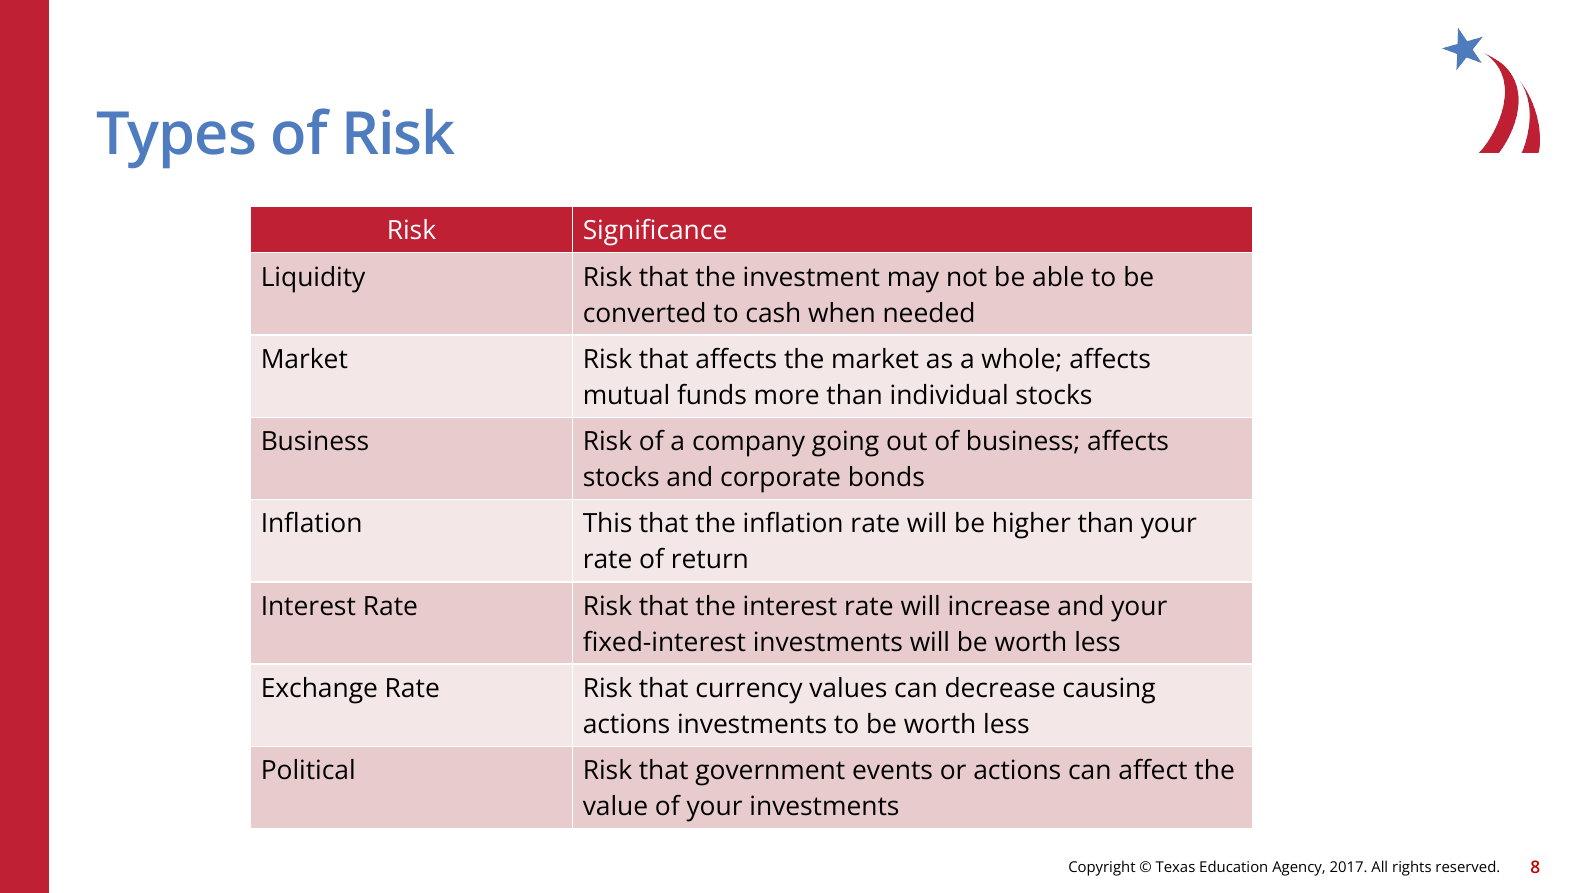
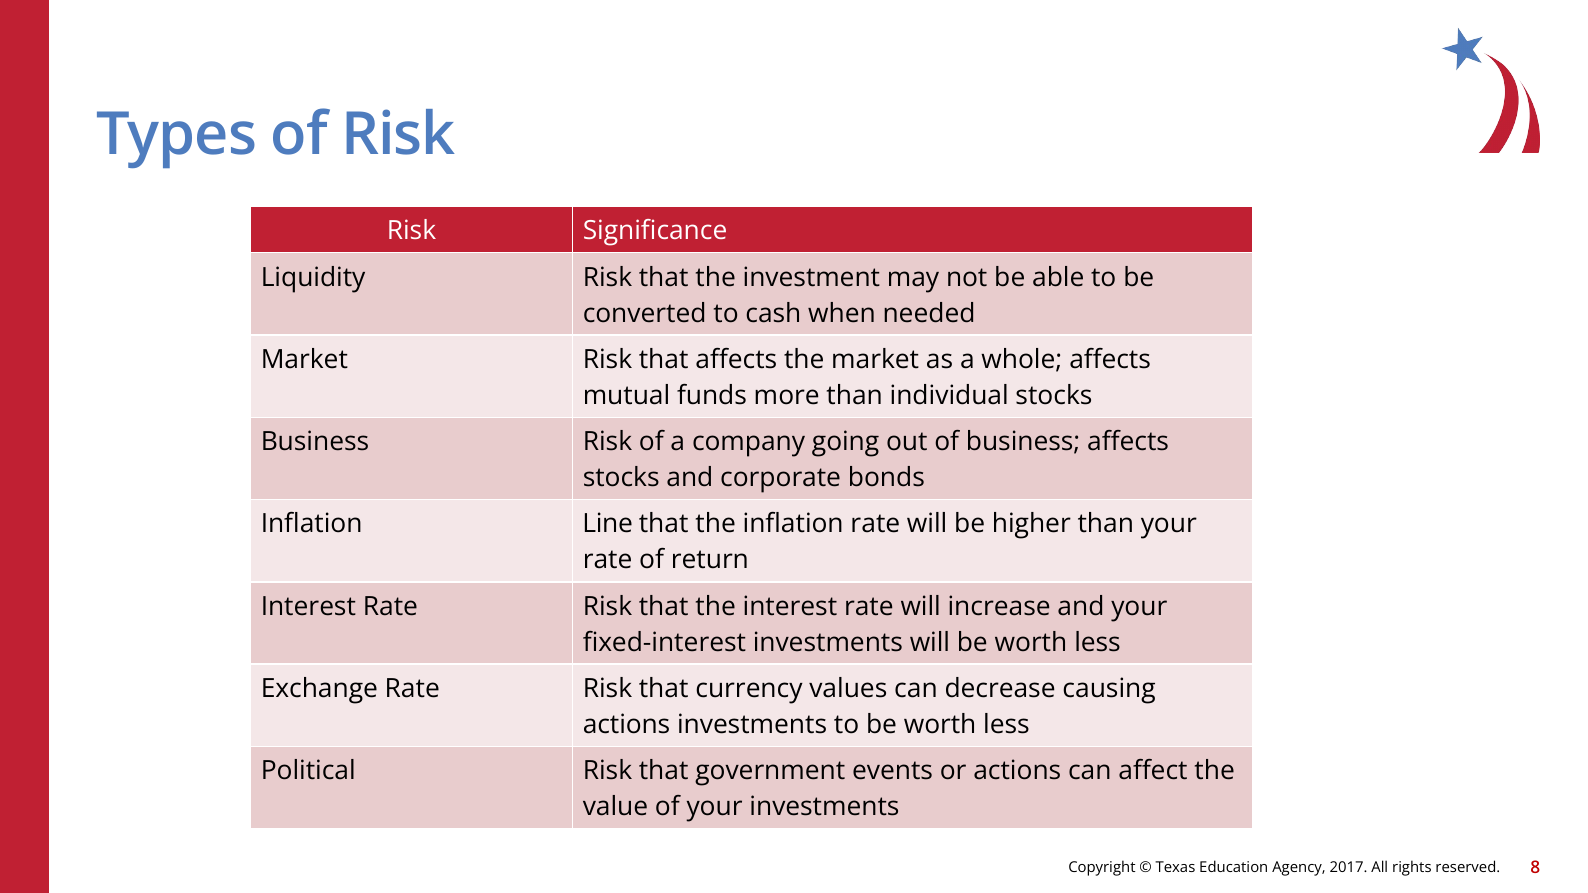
This: This -> Line
